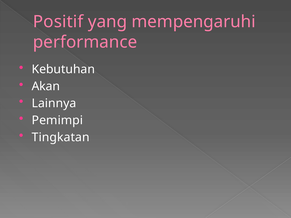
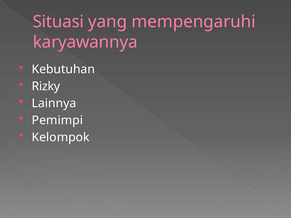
Positif: Positif -> Situasi
performance: performance -> karyawannya
Akan: Akan -> Rizky
Tingkatan: Tingkatan -> Kelompok
